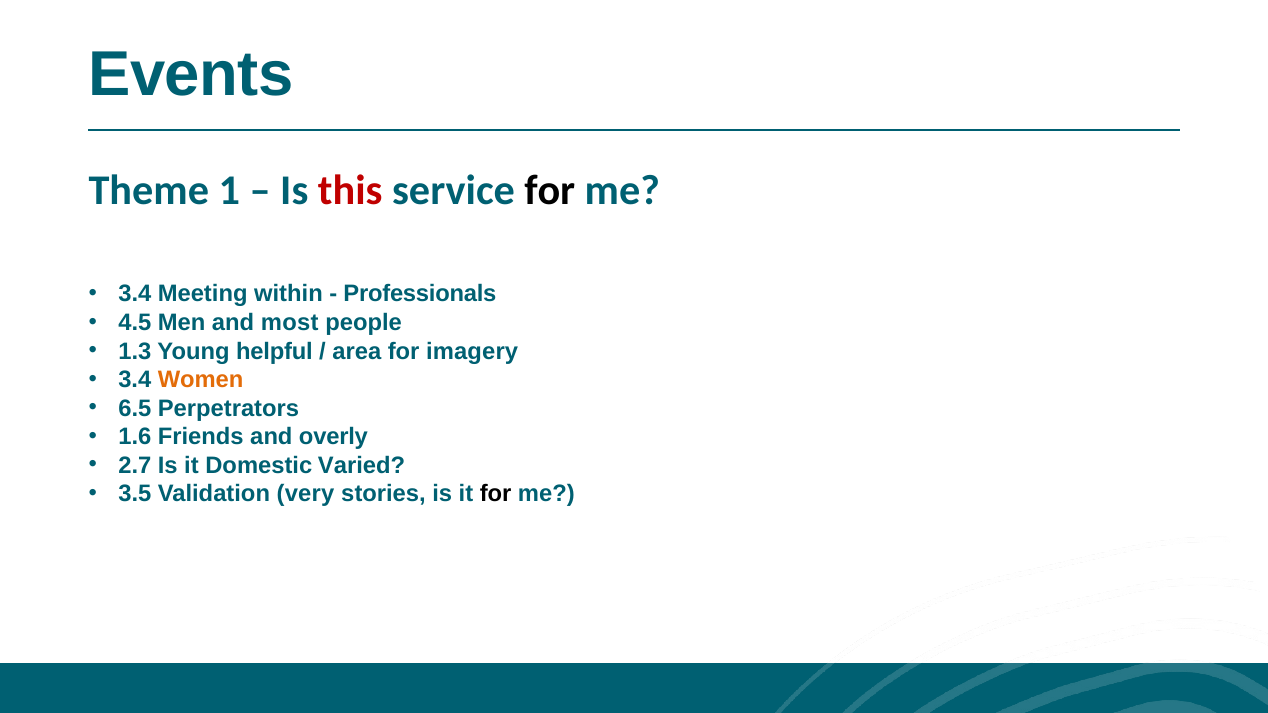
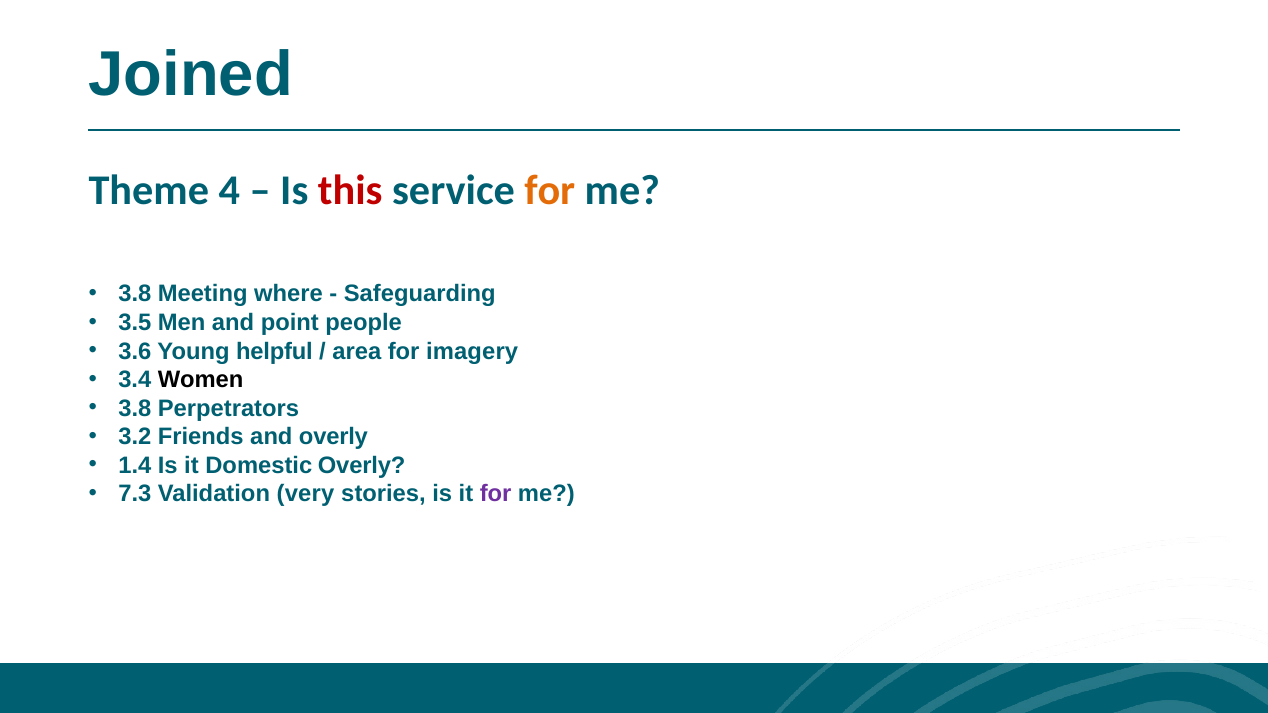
Events: Events -> Joined
1: 1 -> 4
for at (550, 191) colour: black -> orange
3.4 at (135, 294): 3.4 -> 3.8
within: within -> where
Professionals: Professionals -> Safeguarding
4.5: 4.5 -> 3.5
most: most -> point
1.3: 1.3 -> 3.6
Women colour: orange -> black
6.5 at (135, 408): 6.5 -> 3.8
1.6: 1.6 -> 3.2
2.7: 2.7 -> 1.4
Domestic Varied: Varied -> Overly
3.5: 3.5 -> 7.3
for at (496, 494) colour: black -> purple
